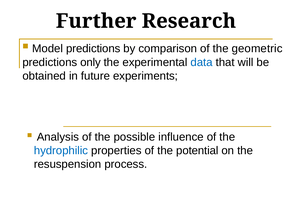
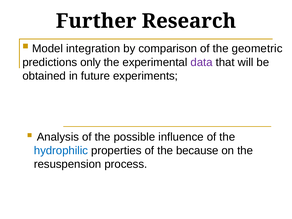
Model predictions: predictions -> integration
data colour: blue -> purple
potential: potential -> because
